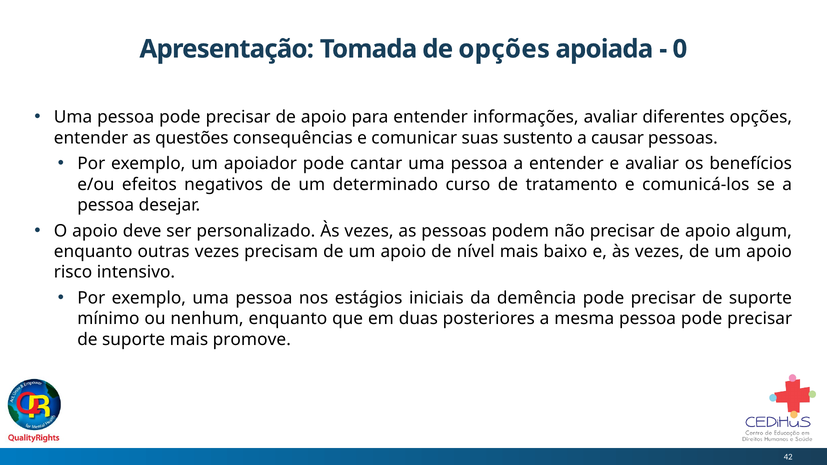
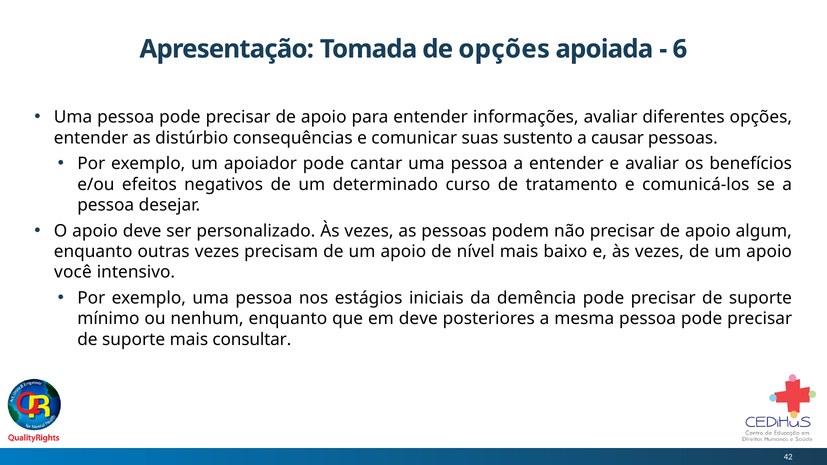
0: 0 -> 6
questões: questões -> distúrbio
risco: risco -> você
em duas: duas -> deve
promove: promove -> consultar
